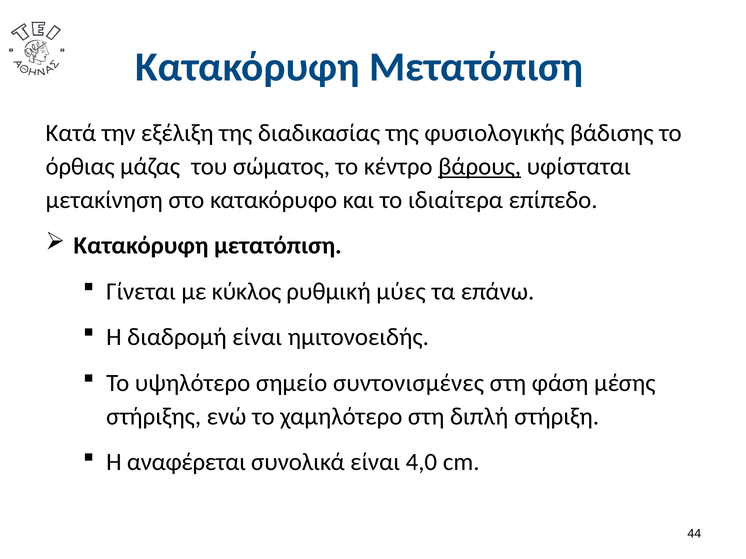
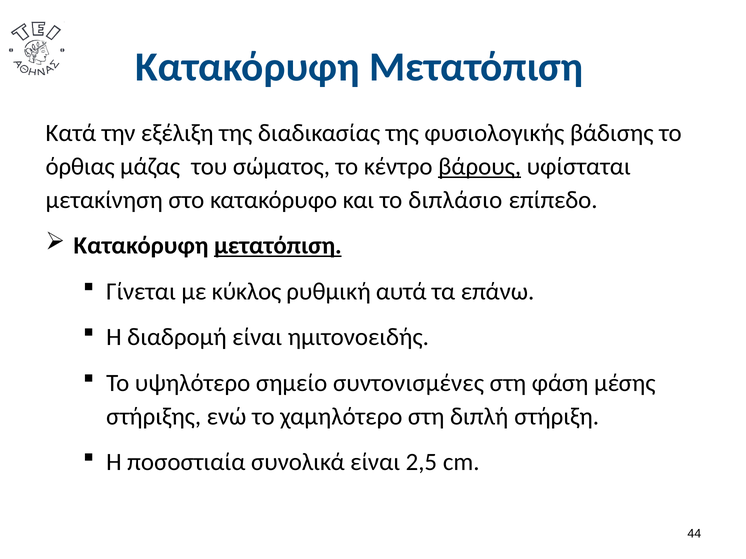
ιδιαίτερα: ιδιαίτερα -> διπλάσιο
μετατόπιση at (278, 246) underline: none -> present
μύες: μύες -> αυτά
αναφέρεται: αναφέρεται -> ποσοστιαία
4,0: 4,0 -> 2,5
